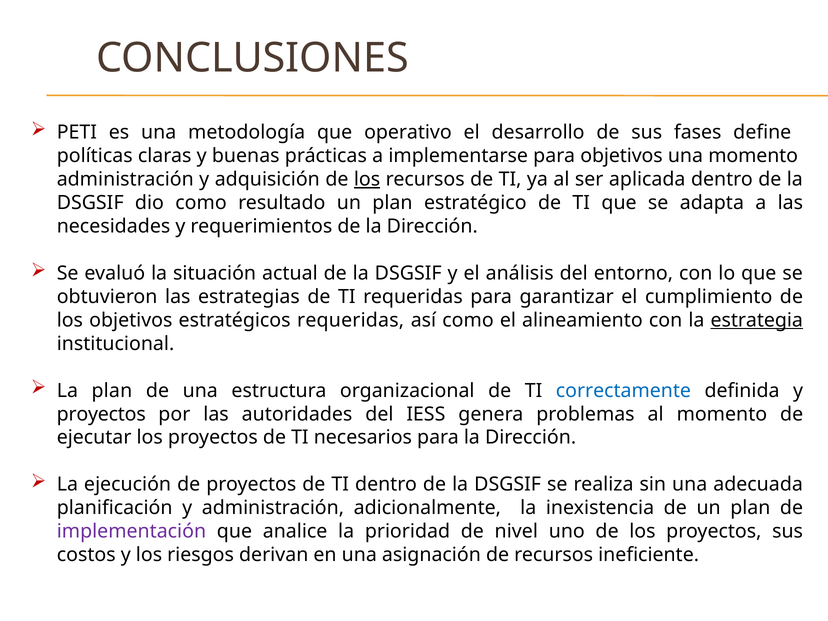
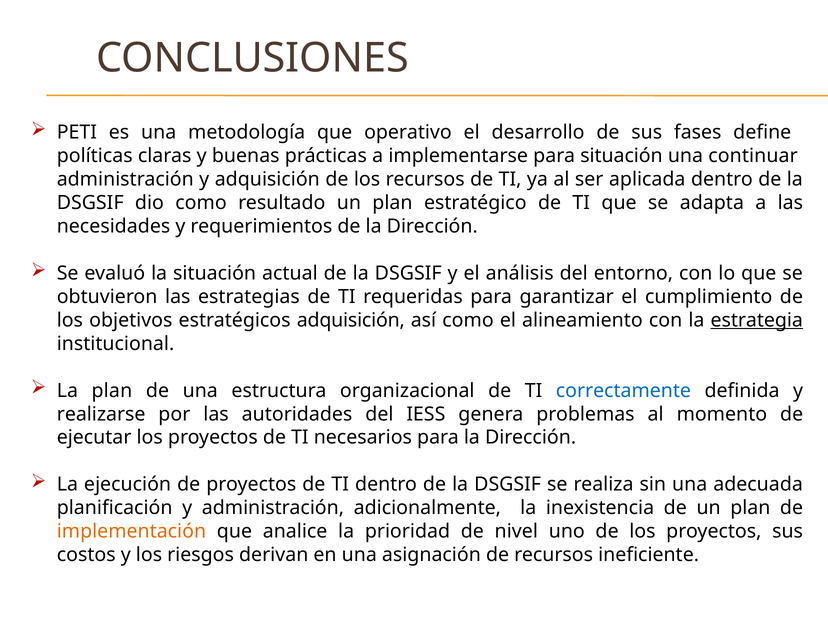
para objetivos: objetivos -> situación
una momento: momento -> continuar
los at (367, 179) underline: present -> none
estratégicos requeridas: requeridas -> adquisición
proyectos at (101, 414): proyectos -> realizarse
implementación colour: purple -> orange
